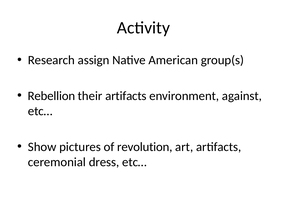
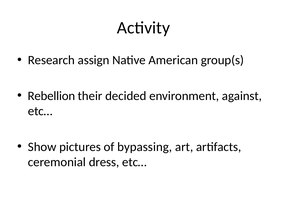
their artifacts: artifacts -> decided
revolution: revolution -> bypassing
